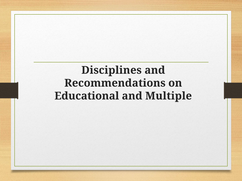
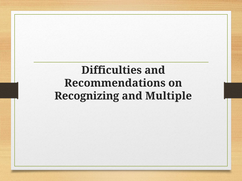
Disciplines: Disciplines -> Difficulties
Educational: Educational -> Recognizing
